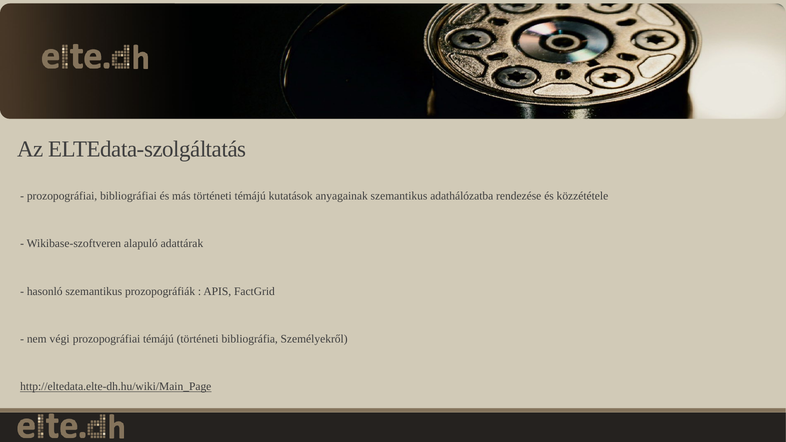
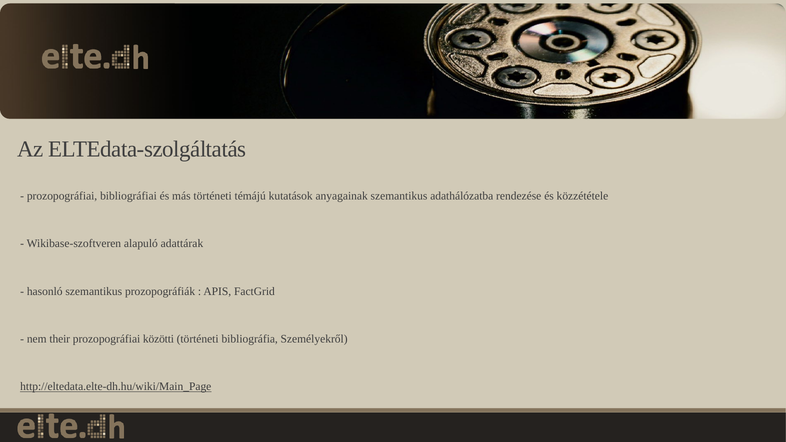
végi: végi -> their
prozopográfiai témájú: témájú -> közötti
